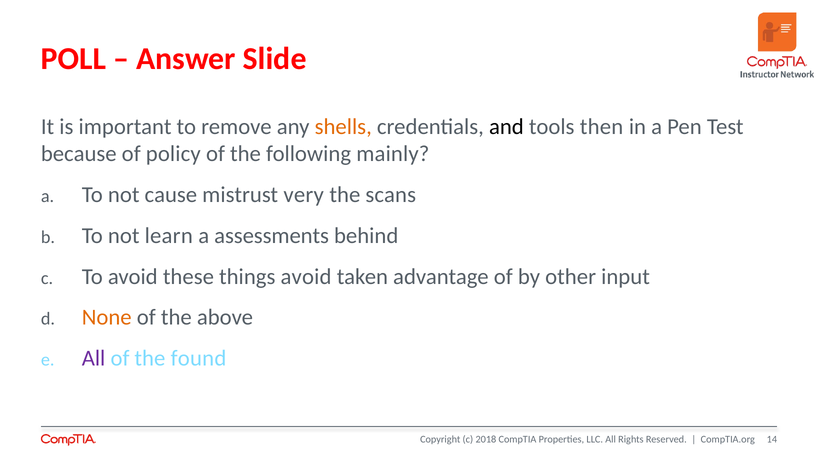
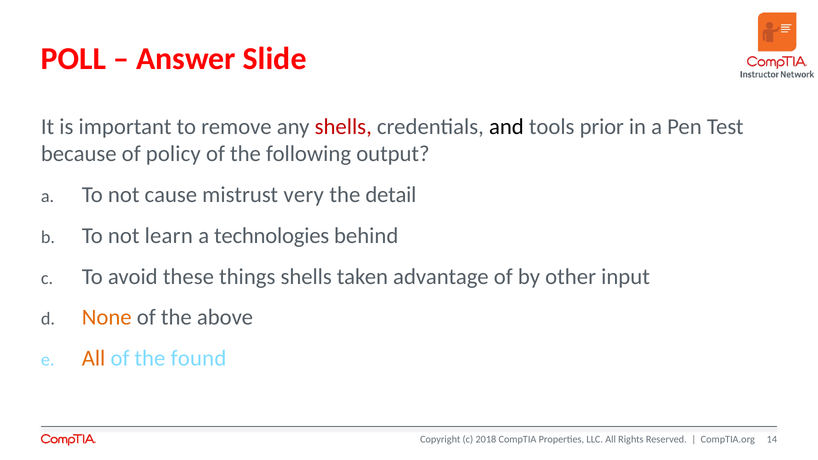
shells at (343, 127) colour: orange -> red
then: then -> prior
mainly: mainly -> output
scans: scans -> detail
assessments: assessments -> technologies
things avoid: avoid -> shells
All at (94, 358) colour: purple -> orange
